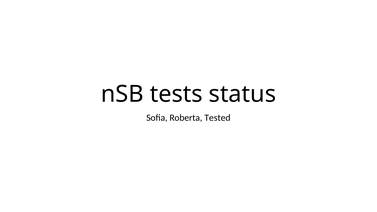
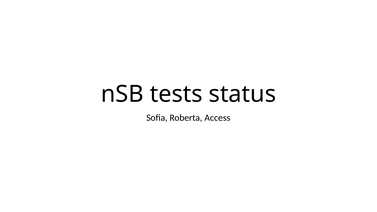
Tested: Tested -> Access
